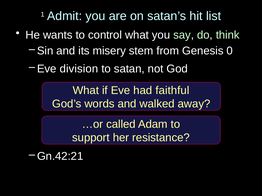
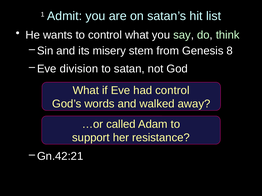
0: 0 -> 8
had faithful: faithful -> control
